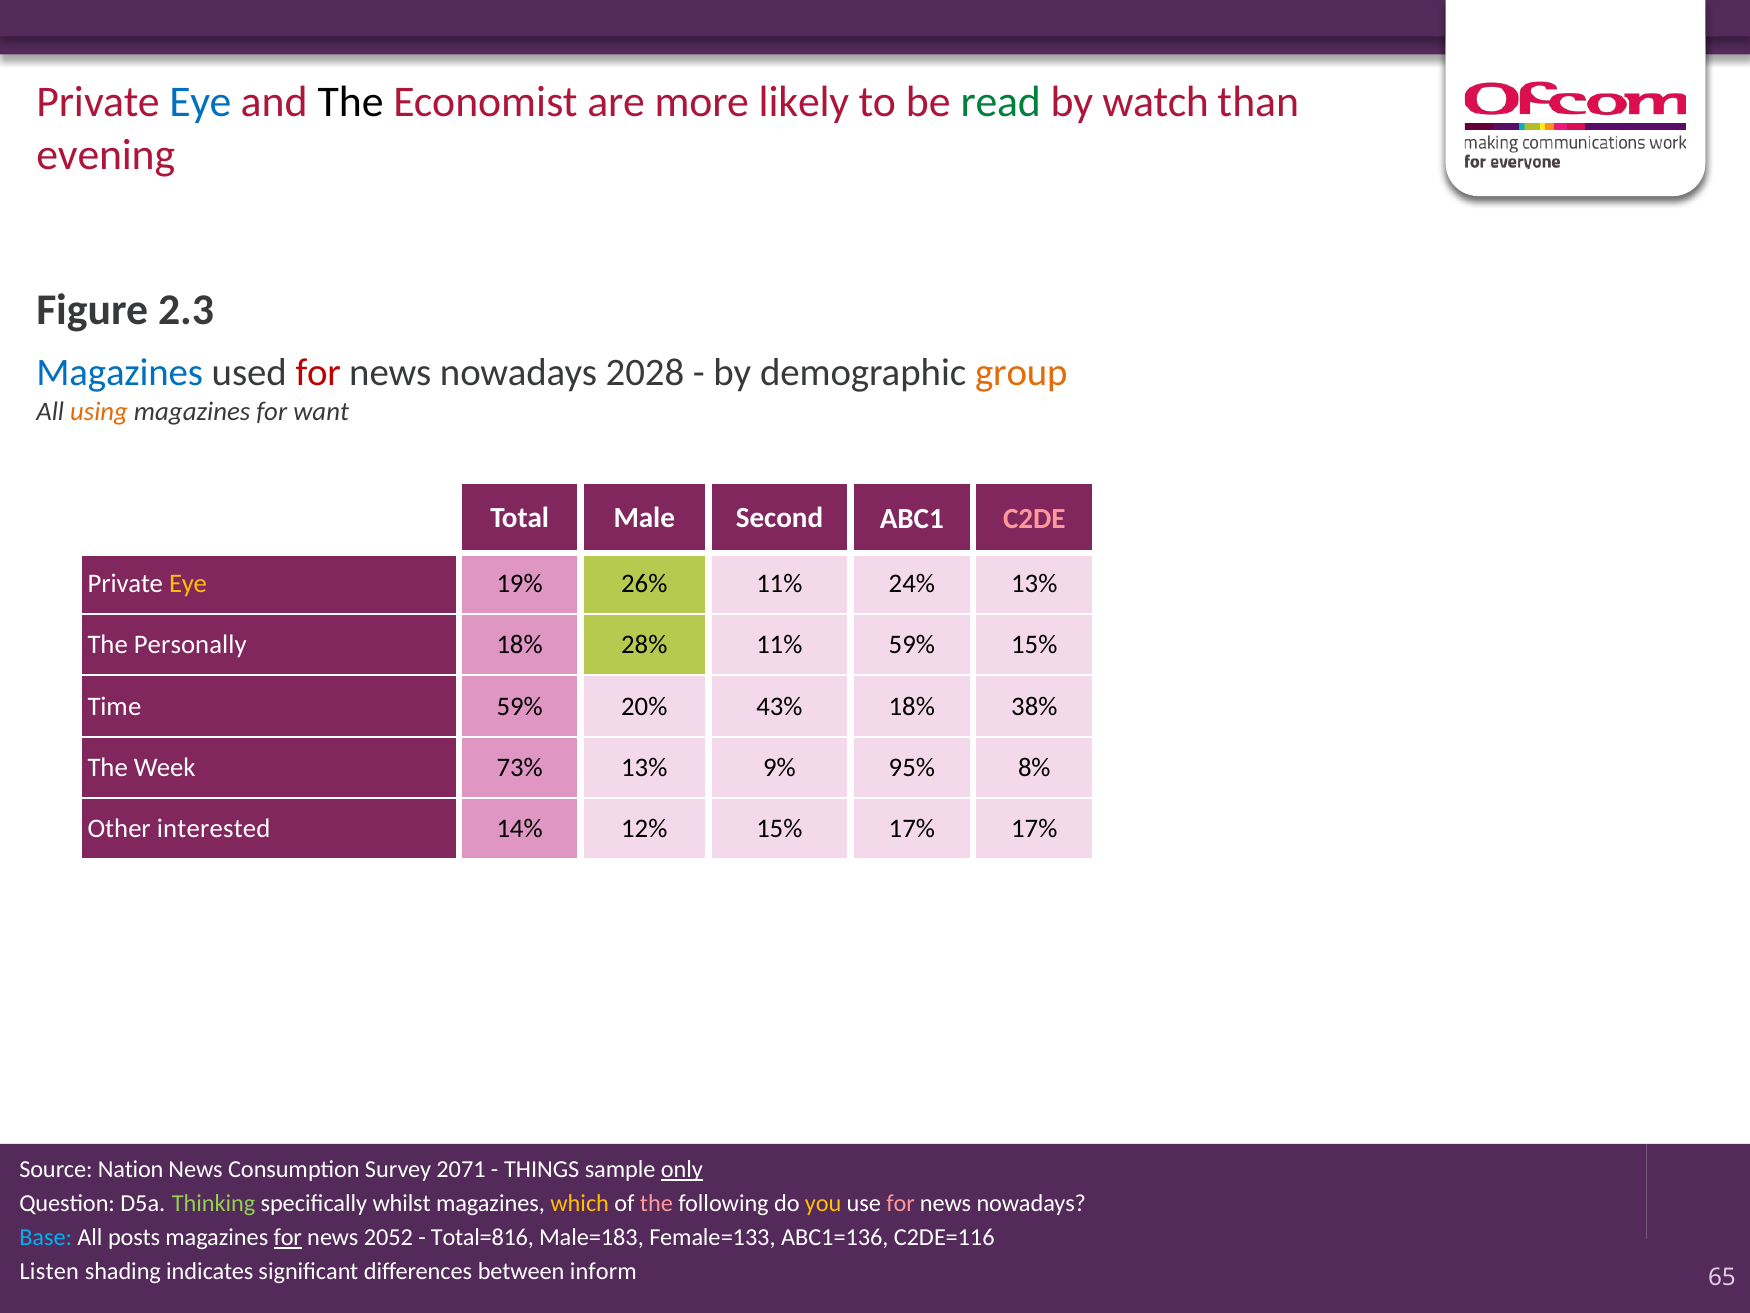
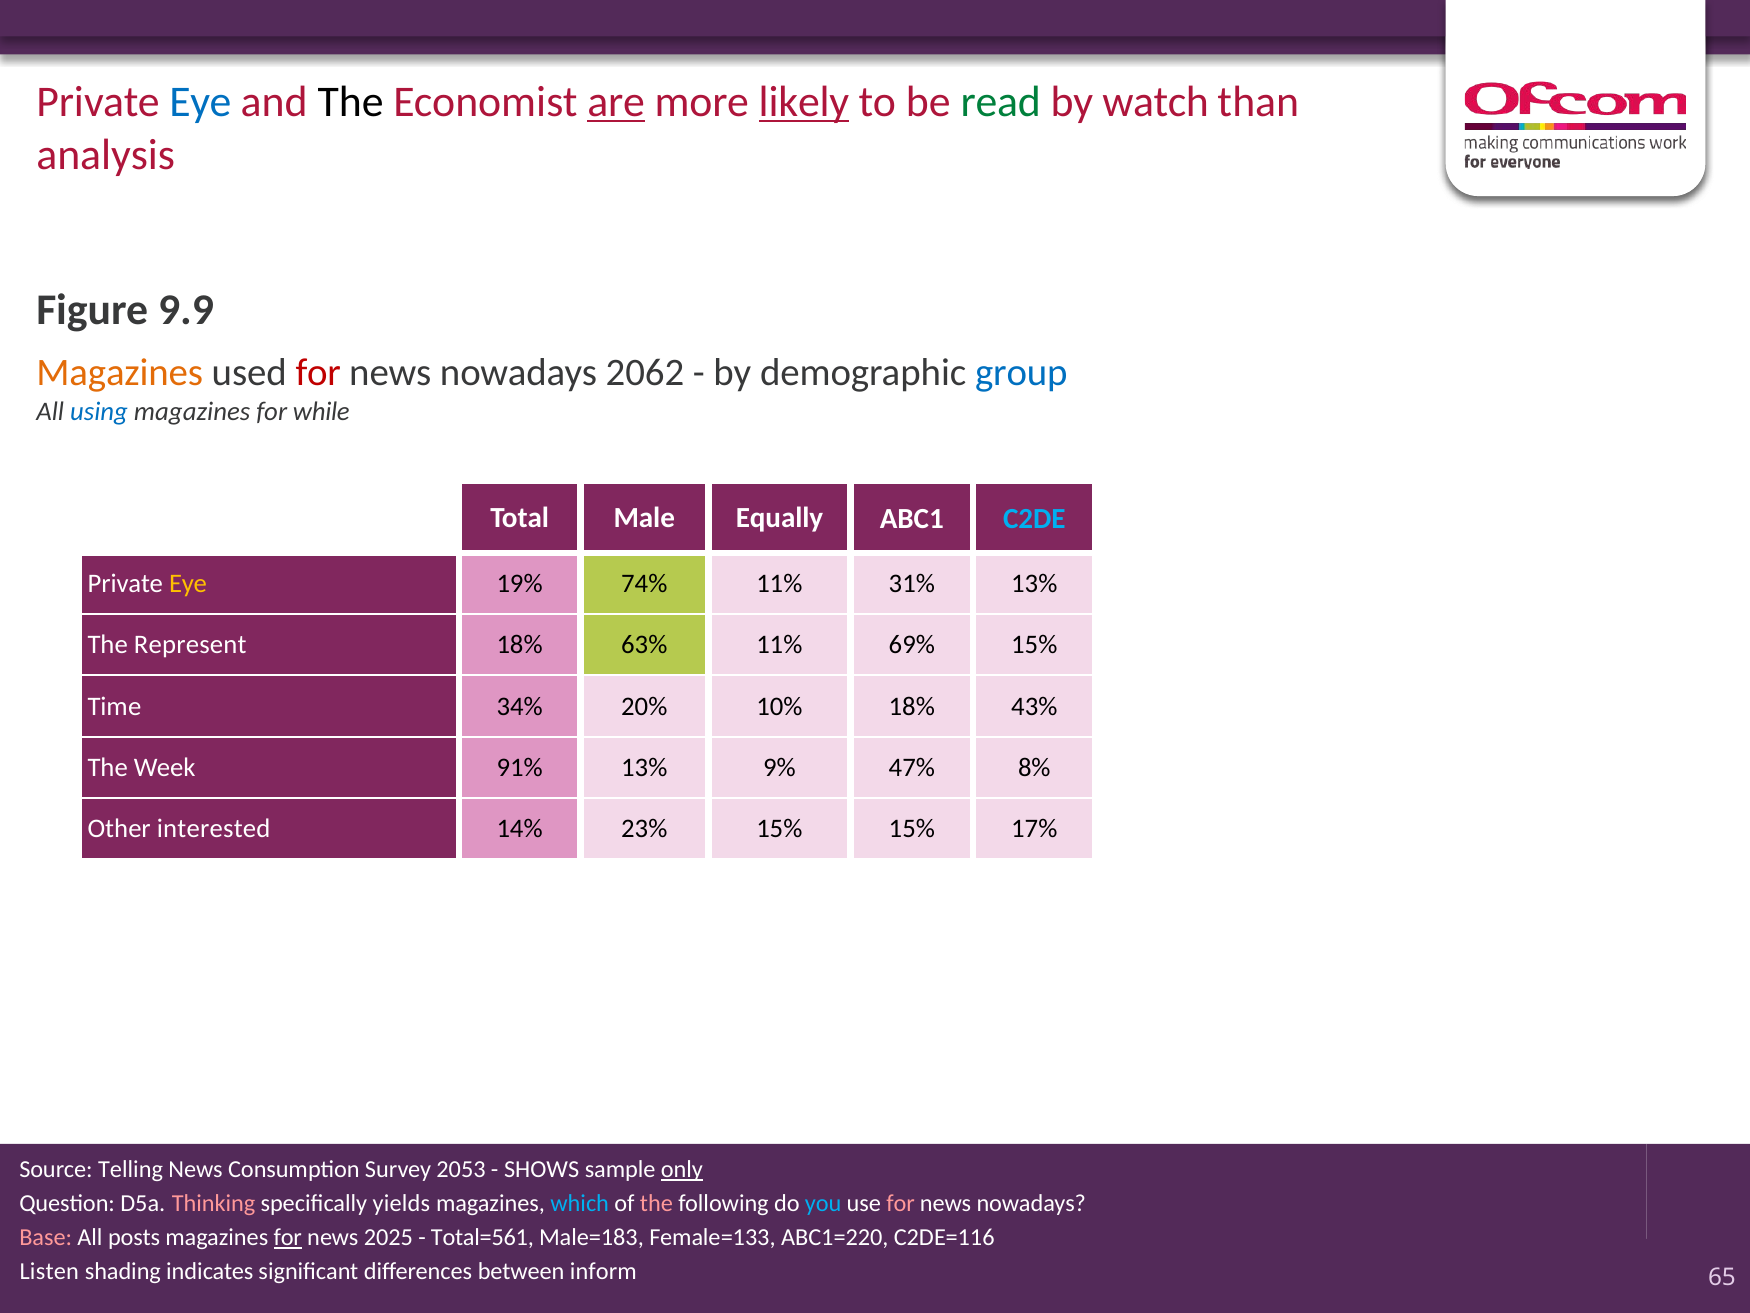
are underline: none -> present
likely underline: none -> present
evening: evening -> analysis
2.3: 2.3 -> 9.9
Magazines at (120, 373) colour: blue -> orange
2028: 2028 -> 2062
group colour: orange -> blue
using colour: orange -> blue
want: want -> while
Second: Second -> Equally
C2DE colour: pink -> light blue
26%: 26% -> 74%
24%: 24% -> 31%
Personally: Personally -> Represent
28%: 28% -> 63%
11% 59%: 59% -> 69%
Time 59%: 59% -> 34%
43%: 43% -> 10%
38%: 38% -> 43%
73%: 73% -> 91%
95%: 95% -> 47%
12%: 12% -> 23%
15% 17%: 17% -> 15%
Nation: Nation -> Telling
2071: 2071 -> 2053
THINGS: THINGS -> SHOWS
Thinking colour: light green -> pink
whilst: whilst -> yields
which colour: yellow -> light blue
you colour: yellow -> light blue
Base colour: light blue -> pink
2052: 2052 -> 2025
Total=816: Total=816 -> Total=561
ABC1=136: ABC1=136 -> ABC1=220
